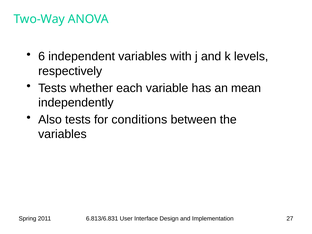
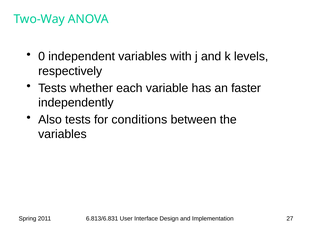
6: 6 -> 0
mean: mean -> faster
